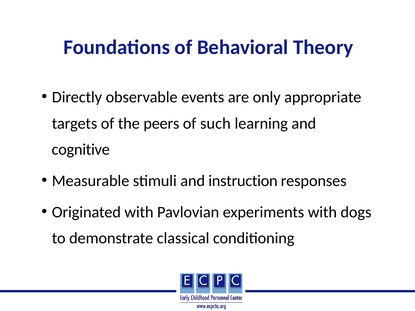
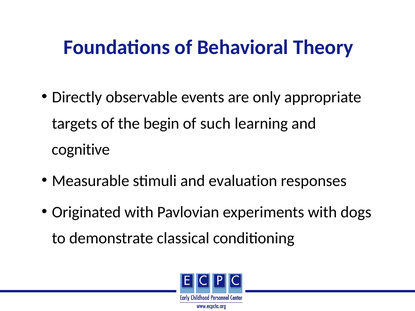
peers: peers -> begin
instruction: instruction -> evaluation
